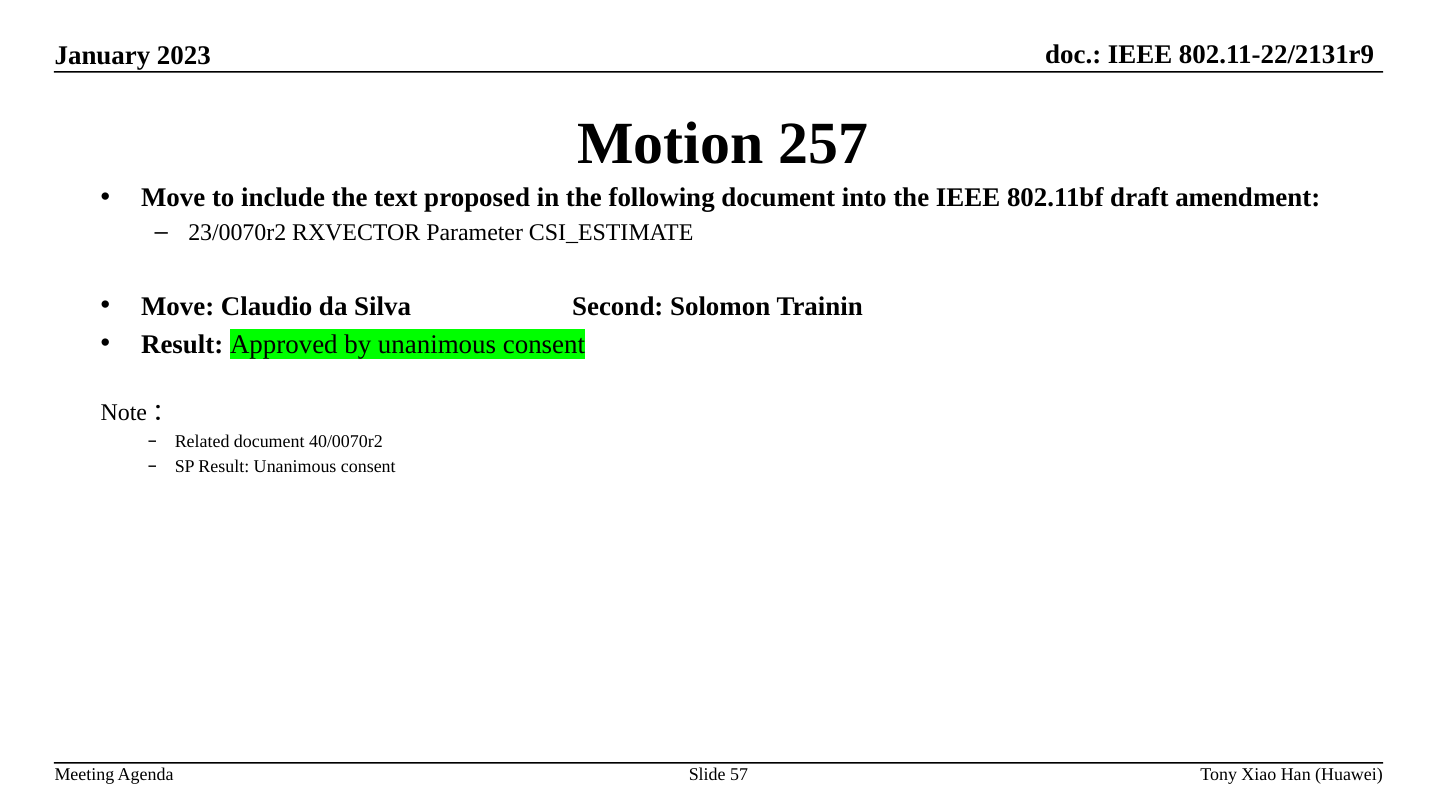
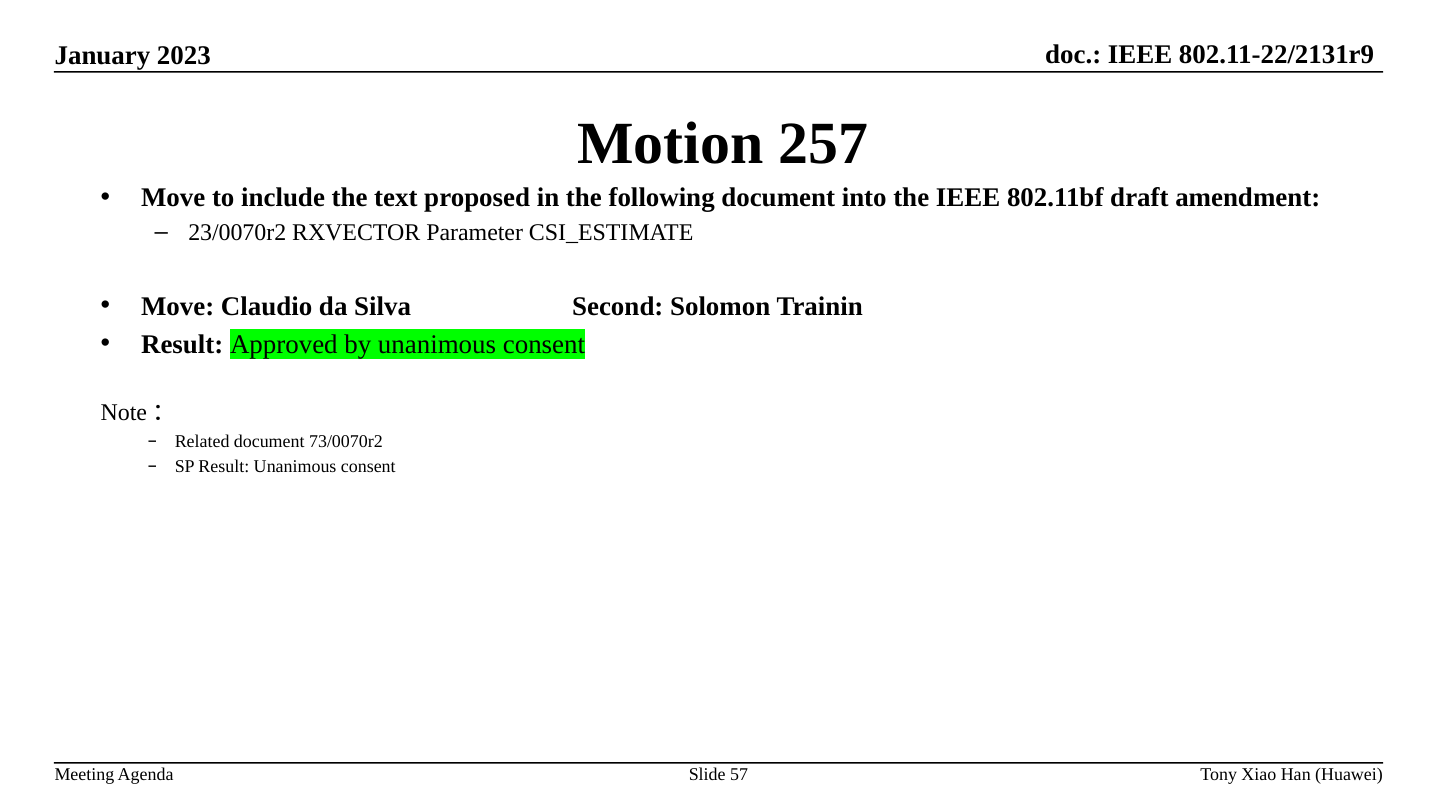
40/0070r2: 40/0070r2 -> 73/0070r2
